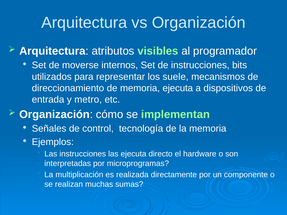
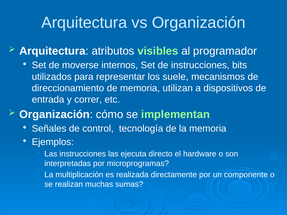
memoria ejecuta: ejecuta -> utilizan
metro: metro -> correr
